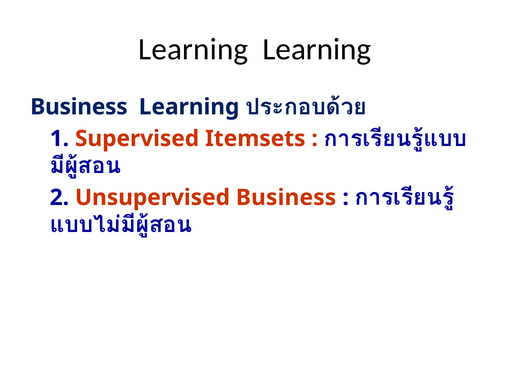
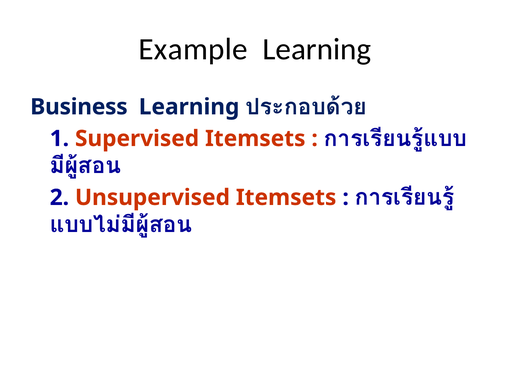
Learning at (193, 49): Learning -> Example
Unsupervised Business: Business -> Itemsets
